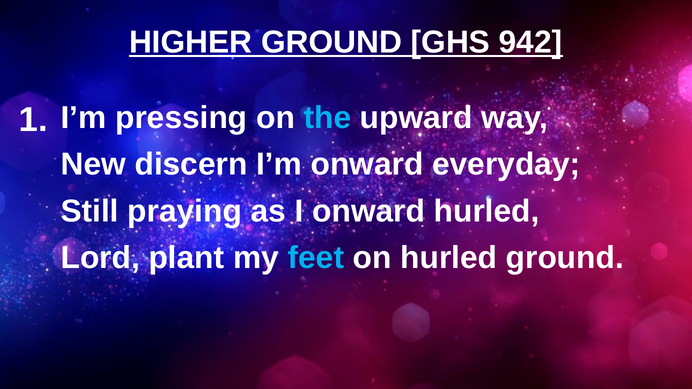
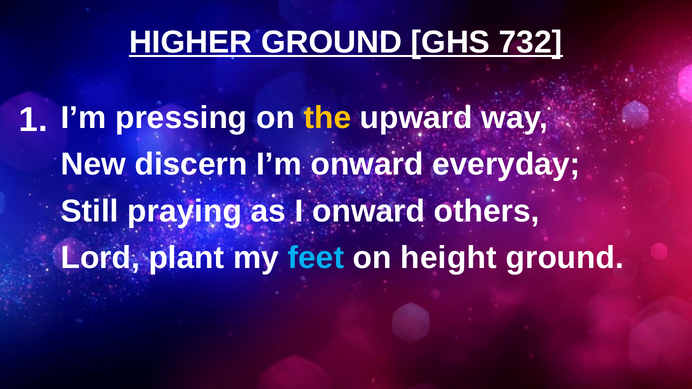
942: 942 -> 732
the colour: light blue -> yellow
onward hurled: hurled -> others
on hurled: hurled -> height
